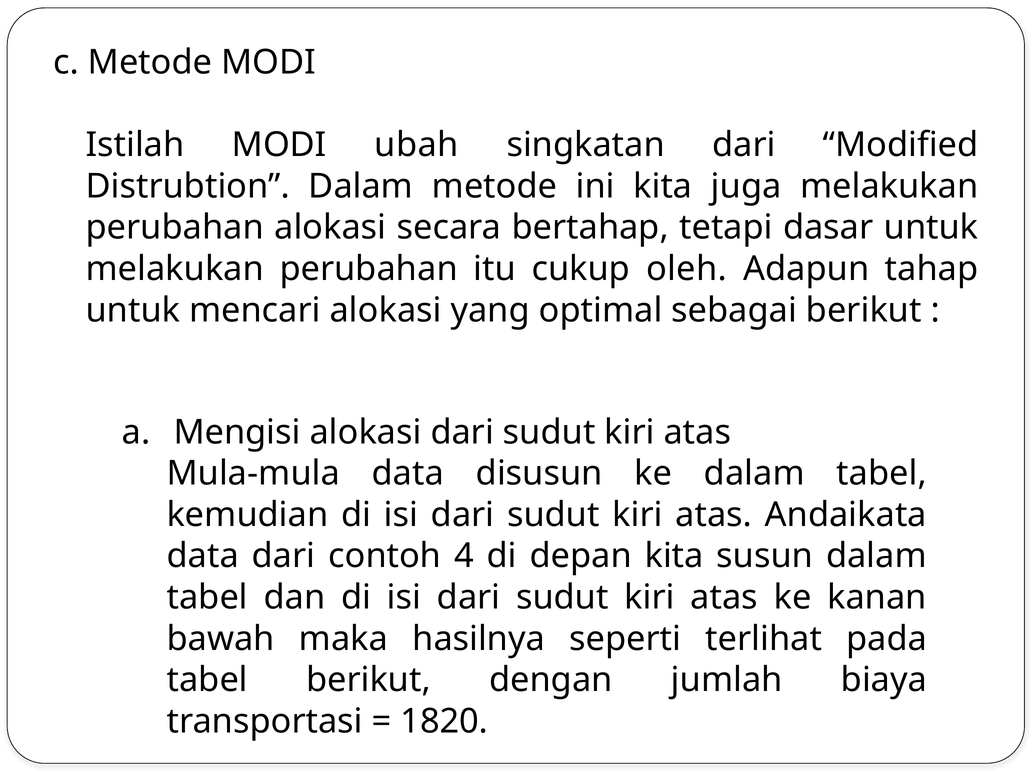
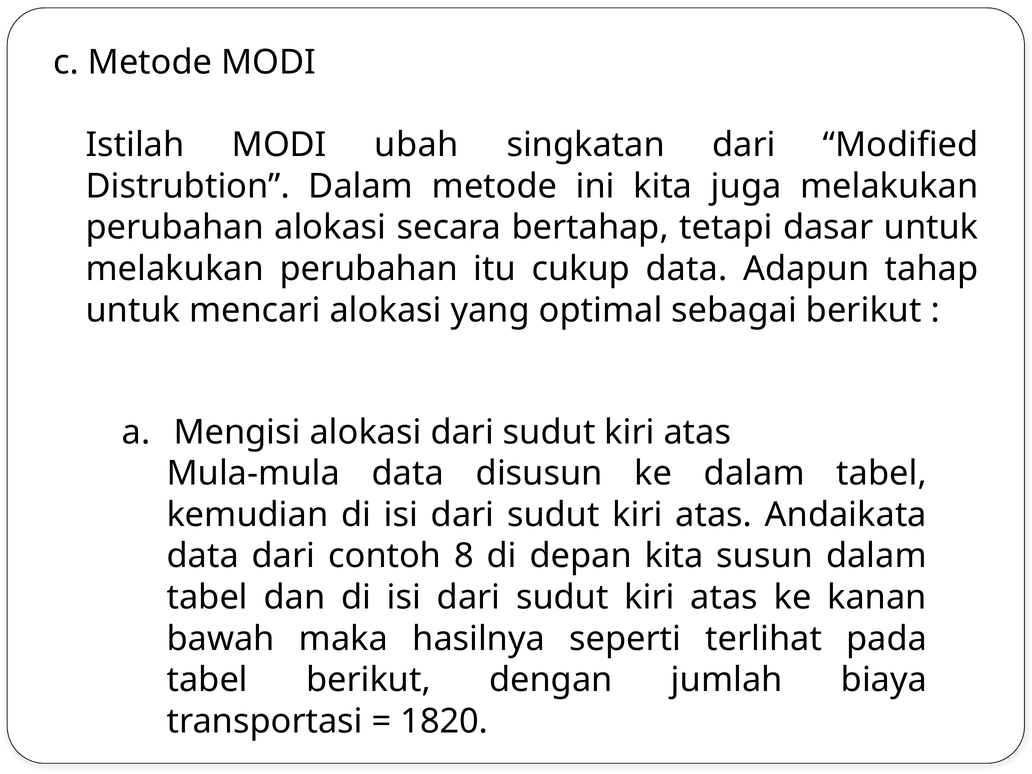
cukup oleh: oleh -> data
4: 4 -> 8
